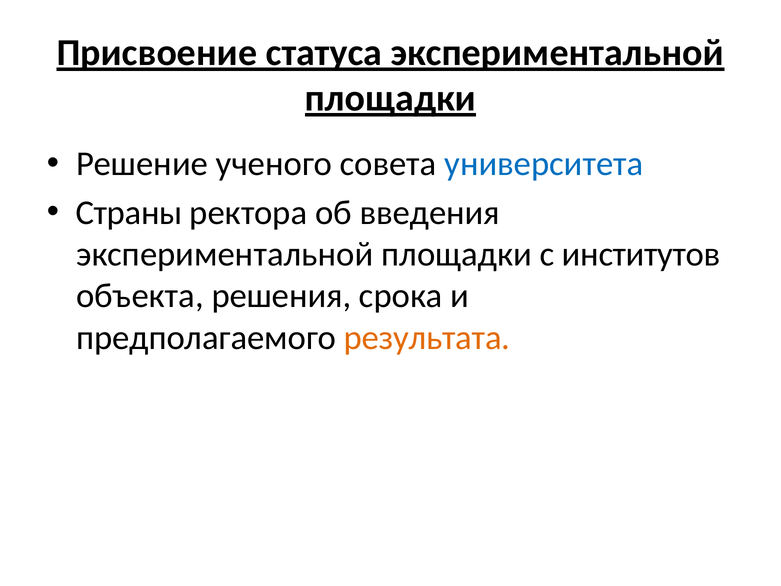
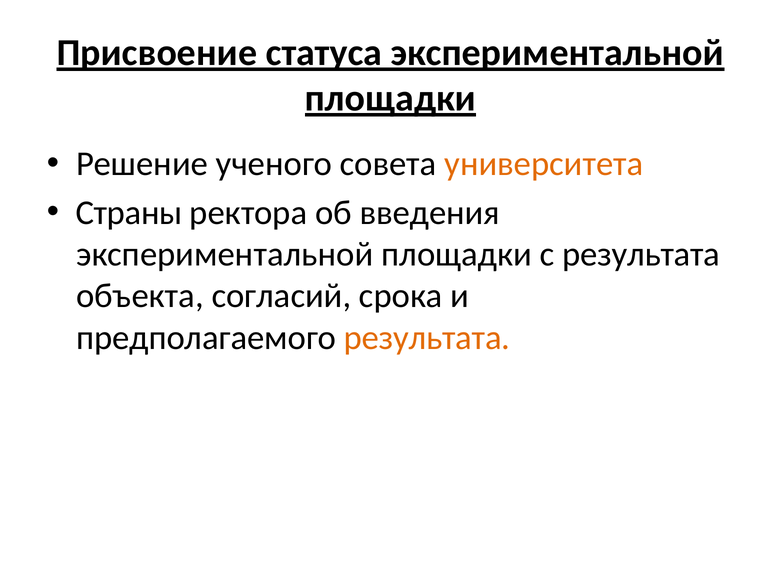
университета colour: blue -> orange
с институтов: институтов -> результата
решения: решения -> согласий
